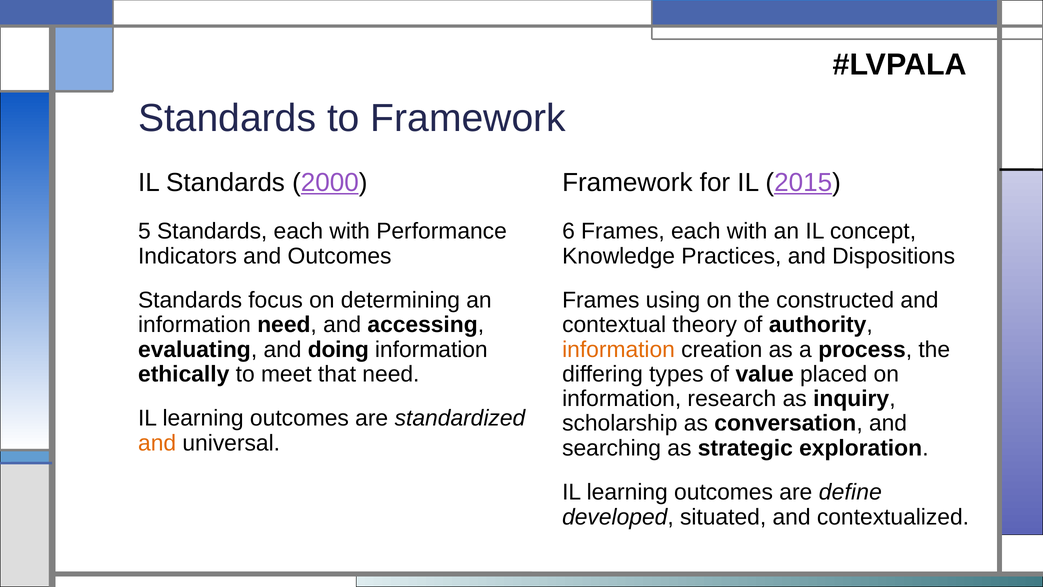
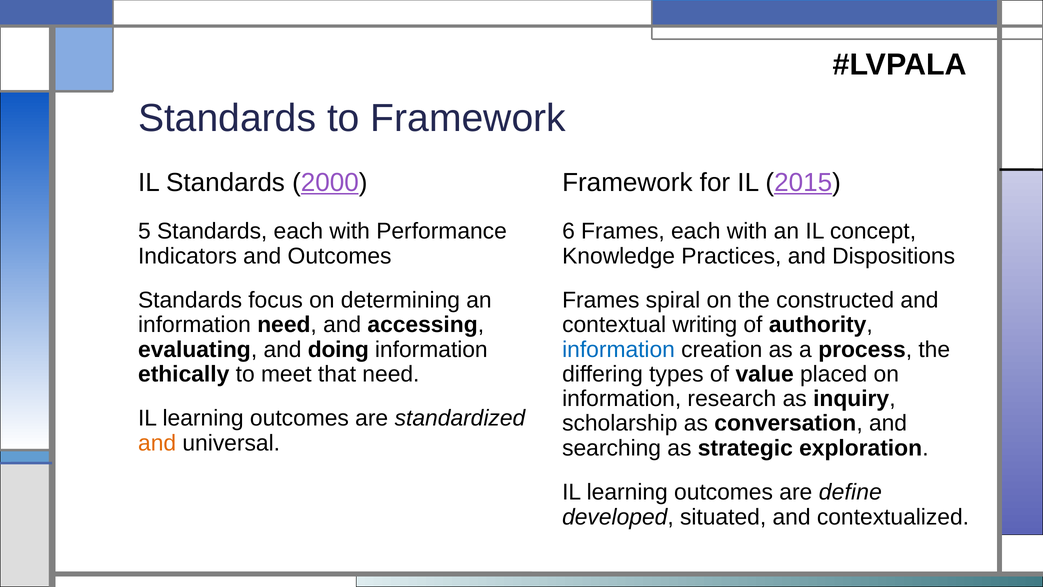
using: using -> spiral
theory: theory -> writing
information at (619, 349) colour: orange -> blue
